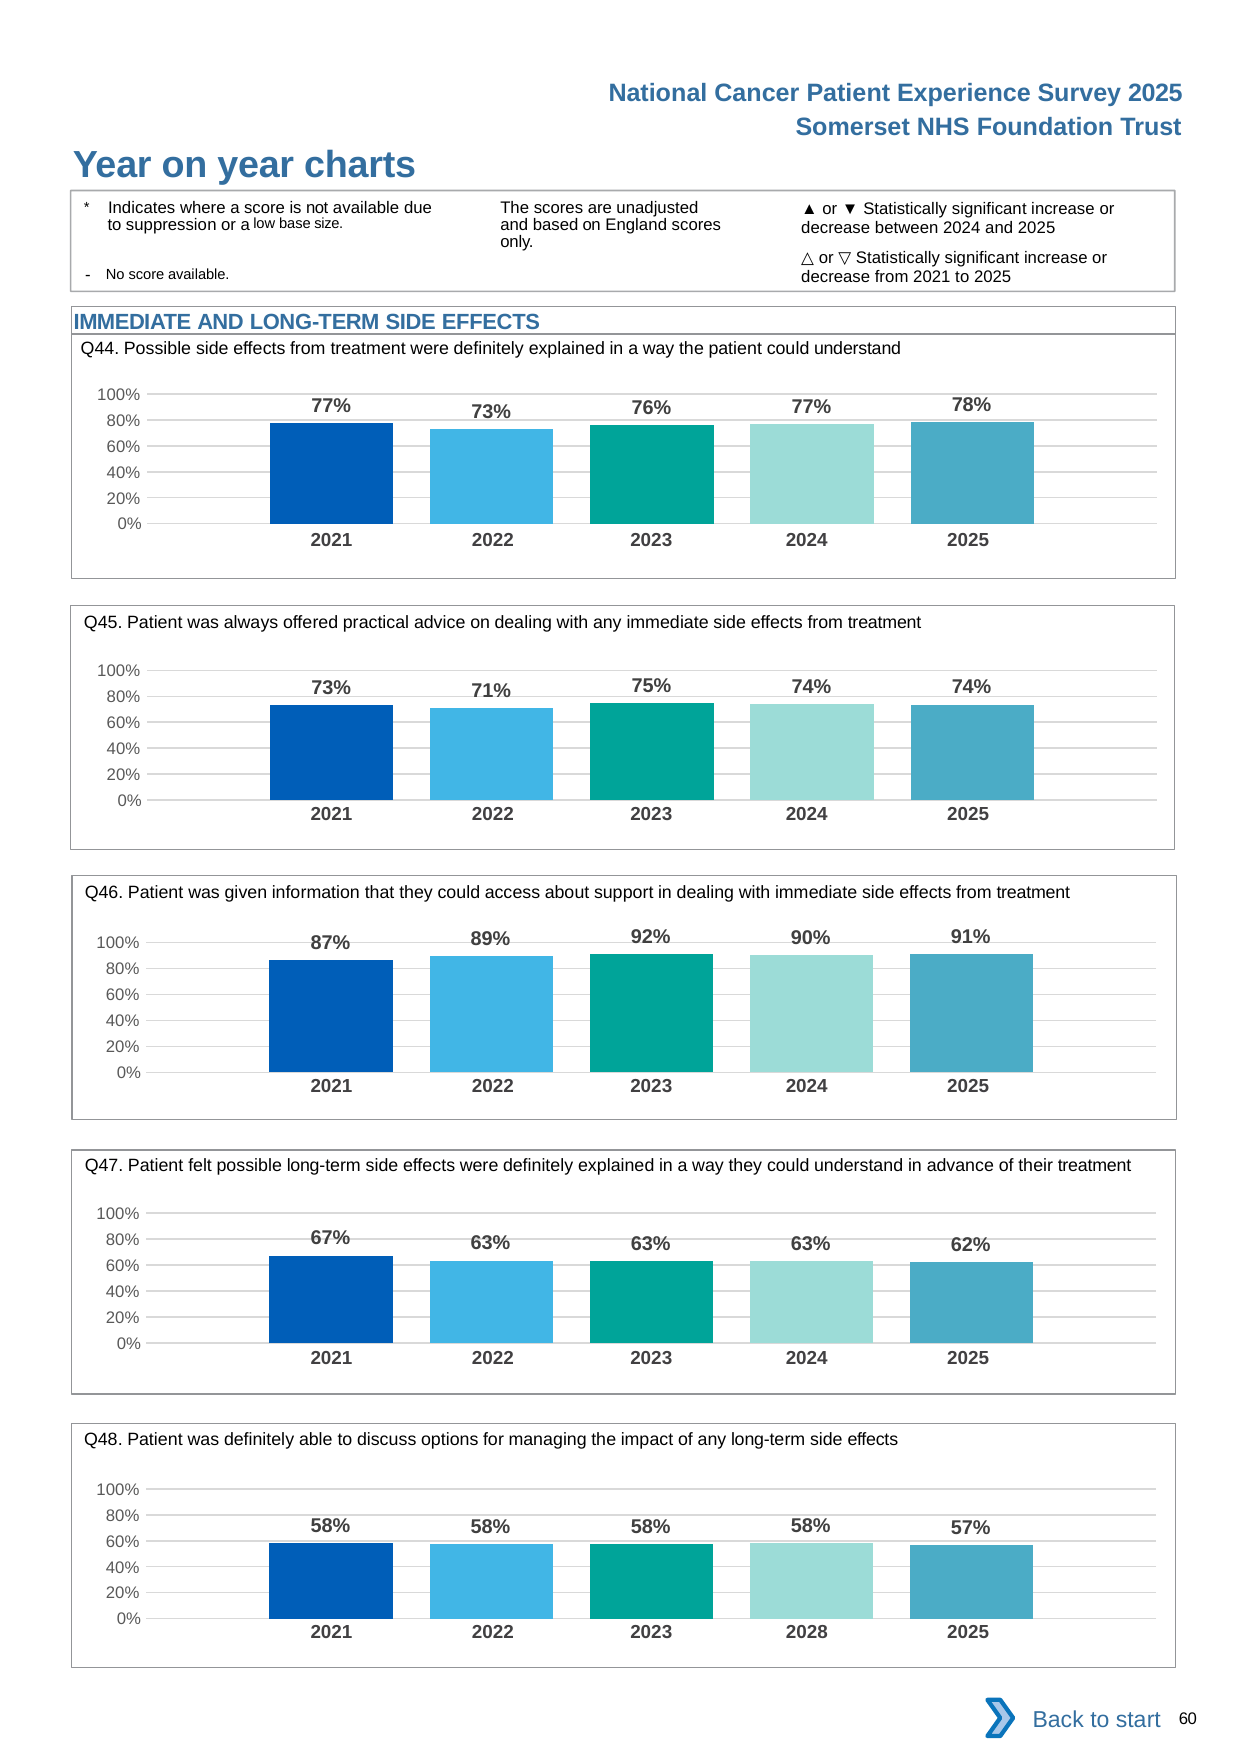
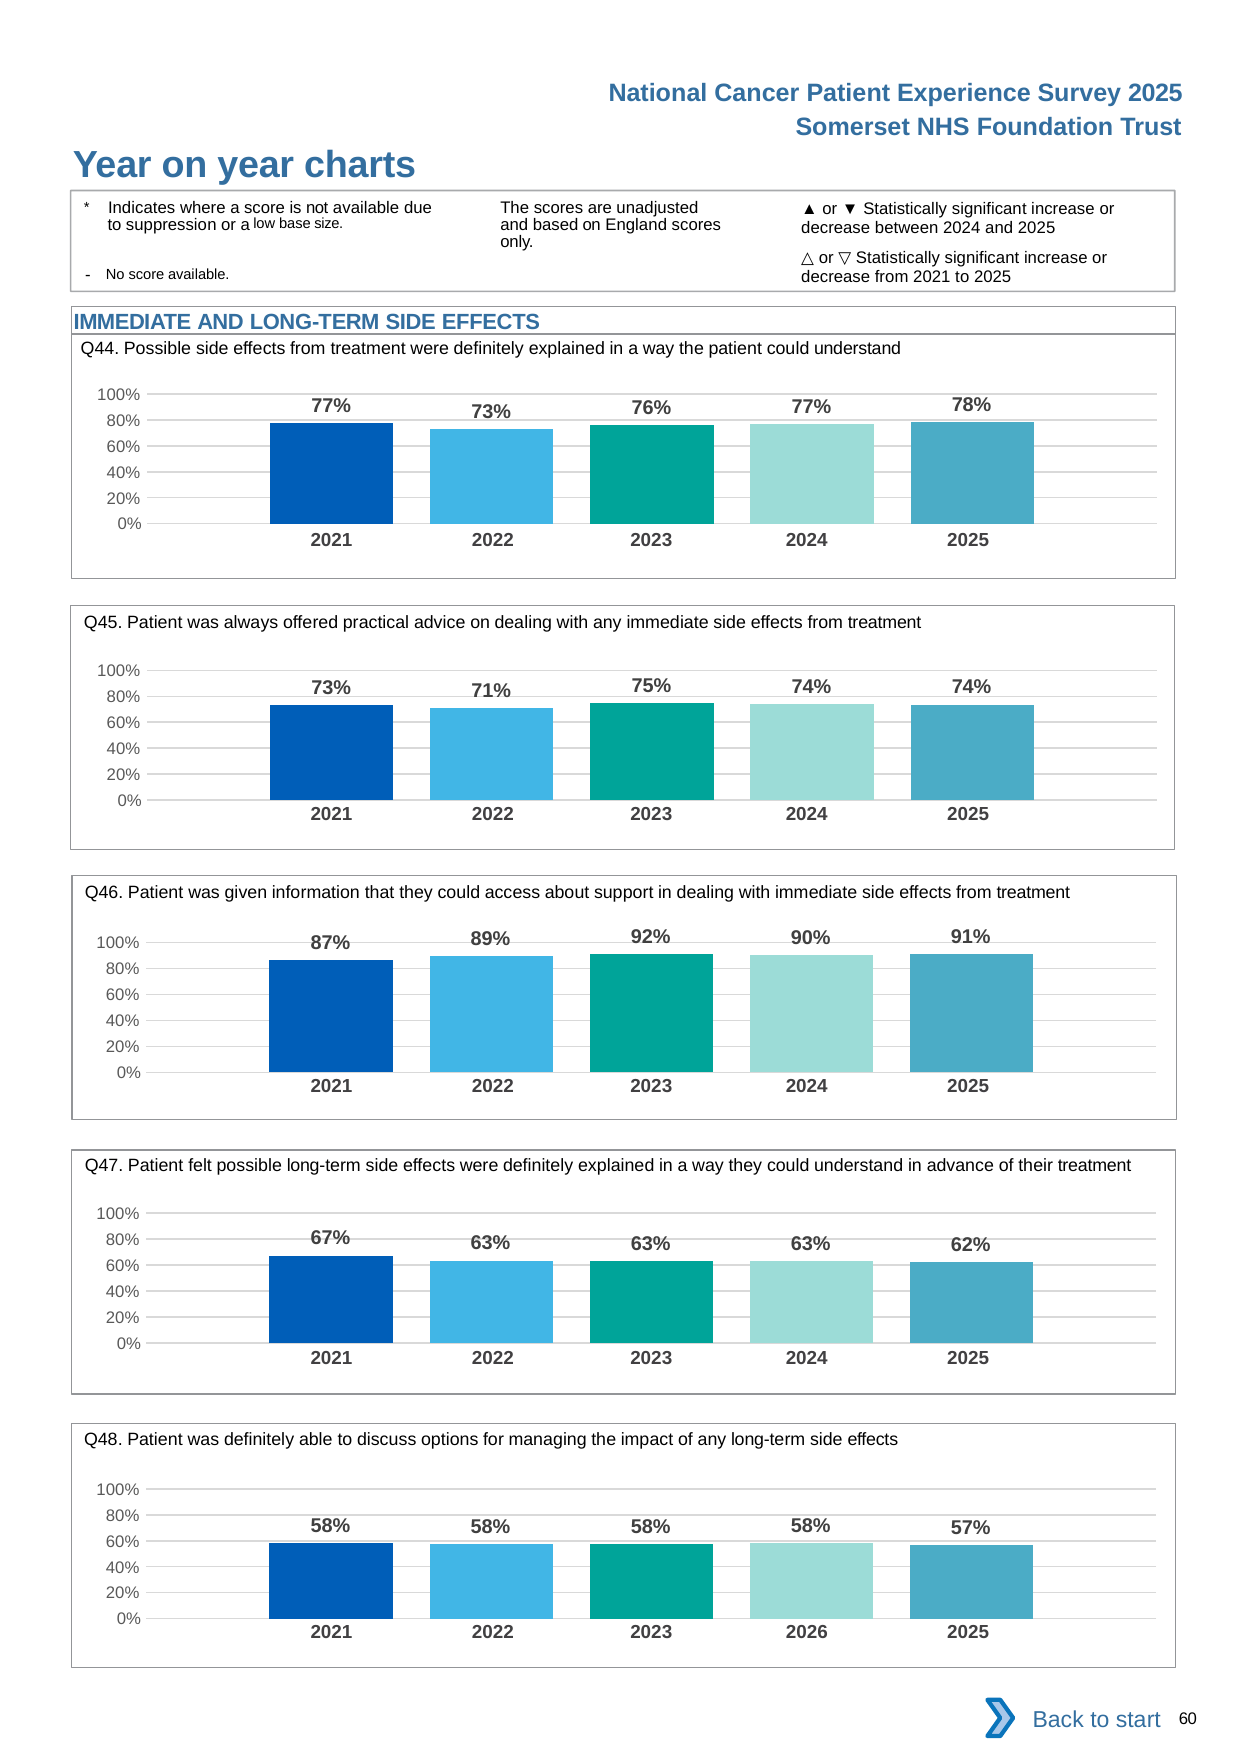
2028: 2028 -> 2026
